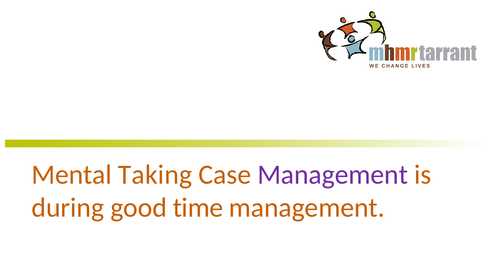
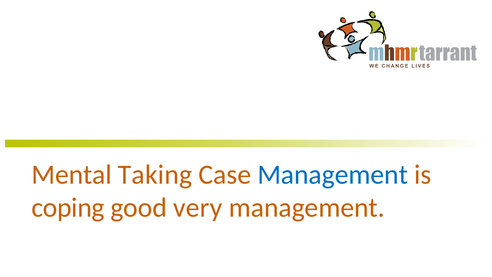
Management at (333, 174) colour: purple -> blue
during: during -> coping
time: time -> very
